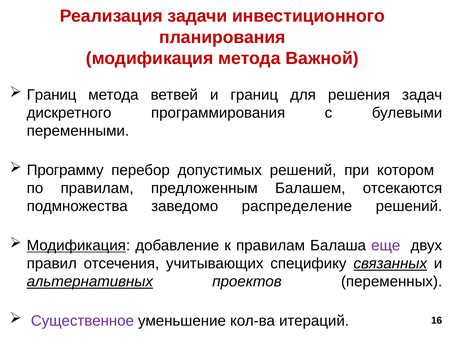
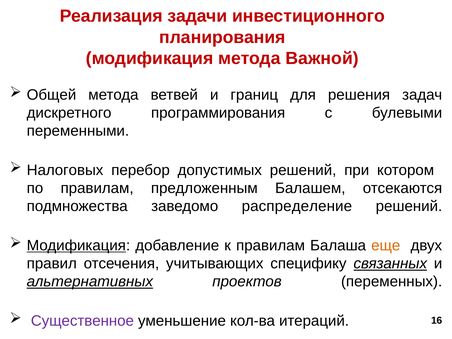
Границ at (52, 95): Границ -> Общей
Программу: Программу -> Налоговых
еще colour: purple -> orange
